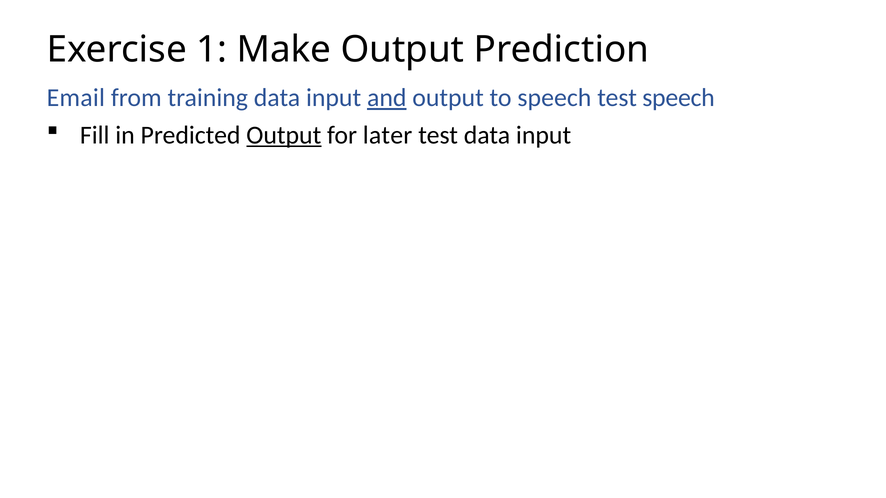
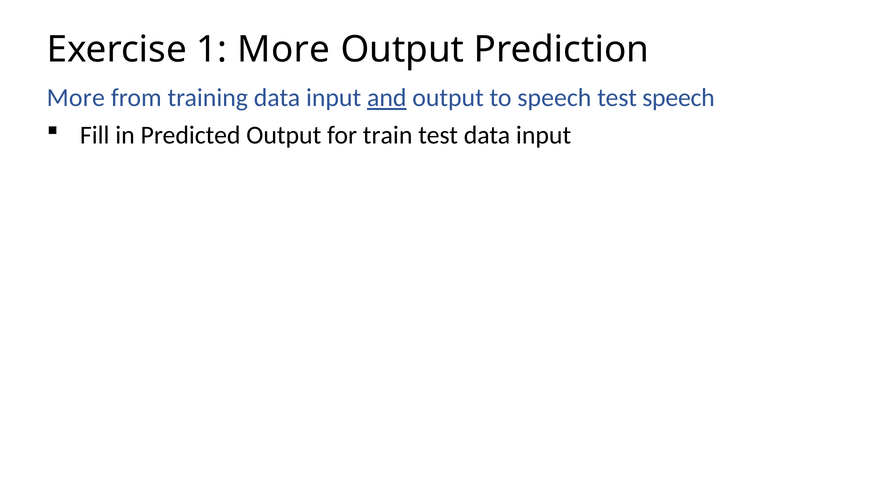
1 Make: Make -> More
Email at (76, 98): Email -> More
Output at (284, 135) underline: present -> none
later: later -> train
